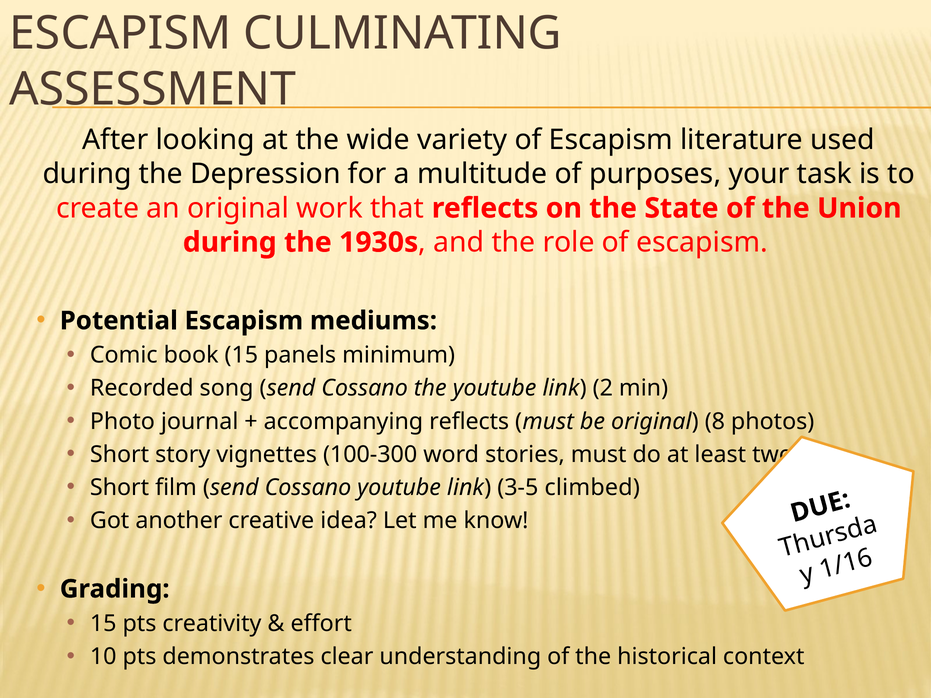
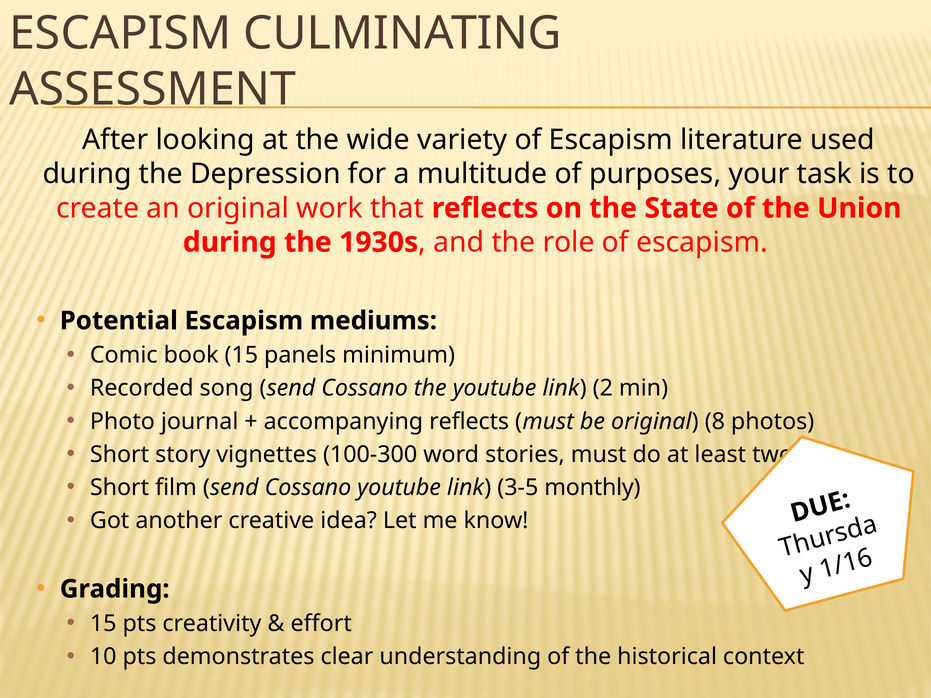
climbed: climbed -> monthly
